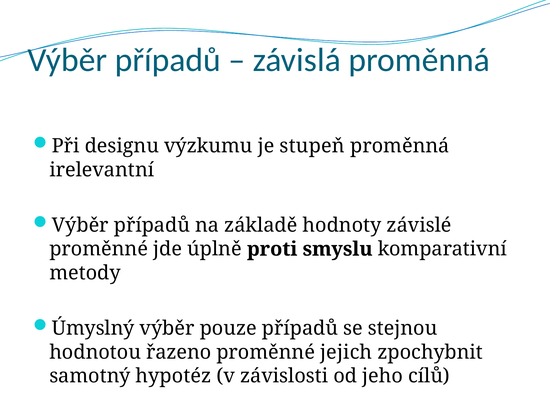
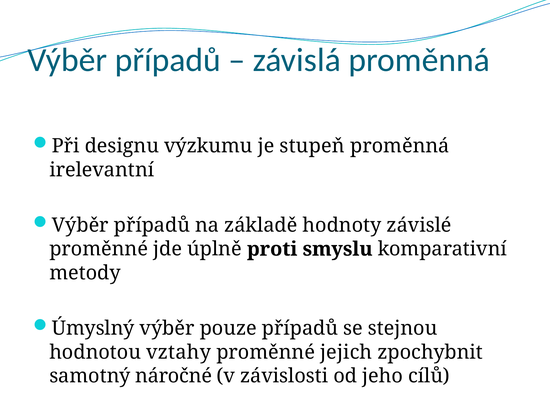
řazeno: řazeno -> vztahy
hypotéz: hypotéz -> náročné
